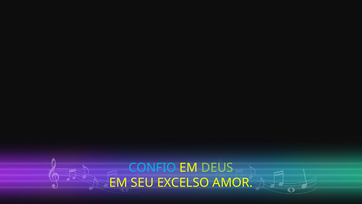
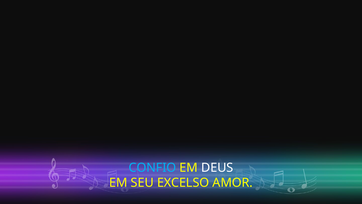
DEUS colour: light green -> white
